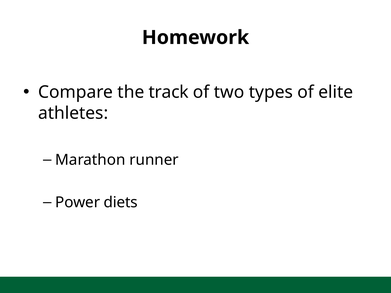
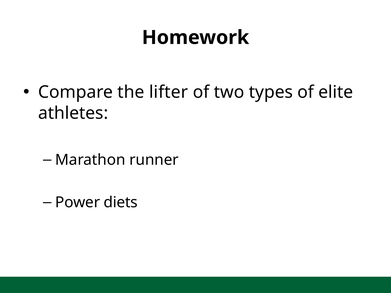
track: track -> lifter
